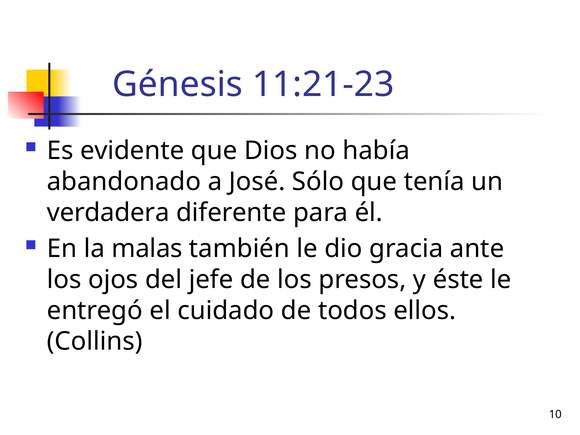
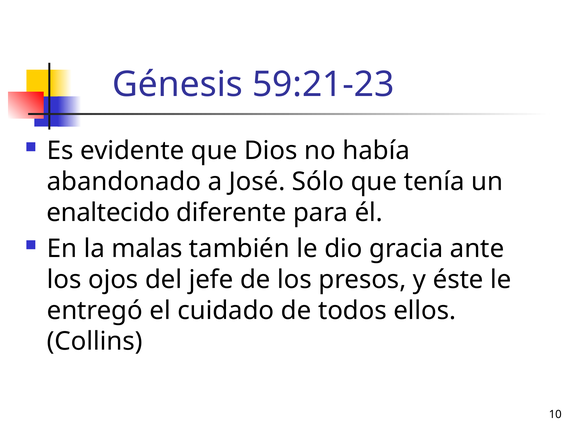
11:21-23: 11:21-23 -> 59:21-23
verdadera: verdadera -> enaltecido
